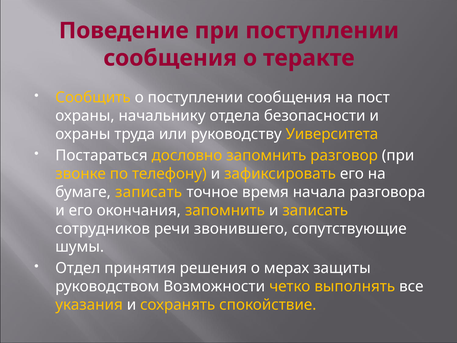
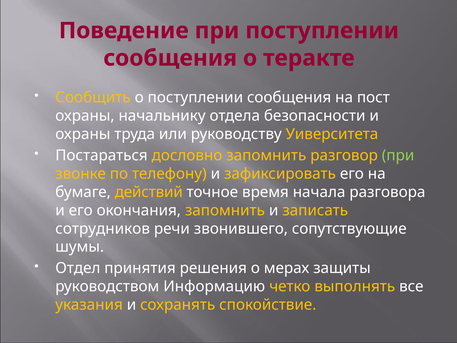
при at (398, 155) colour: white -> light green
бумаге записать: записать -> действий
Возможности: Возможности -> Информацию
